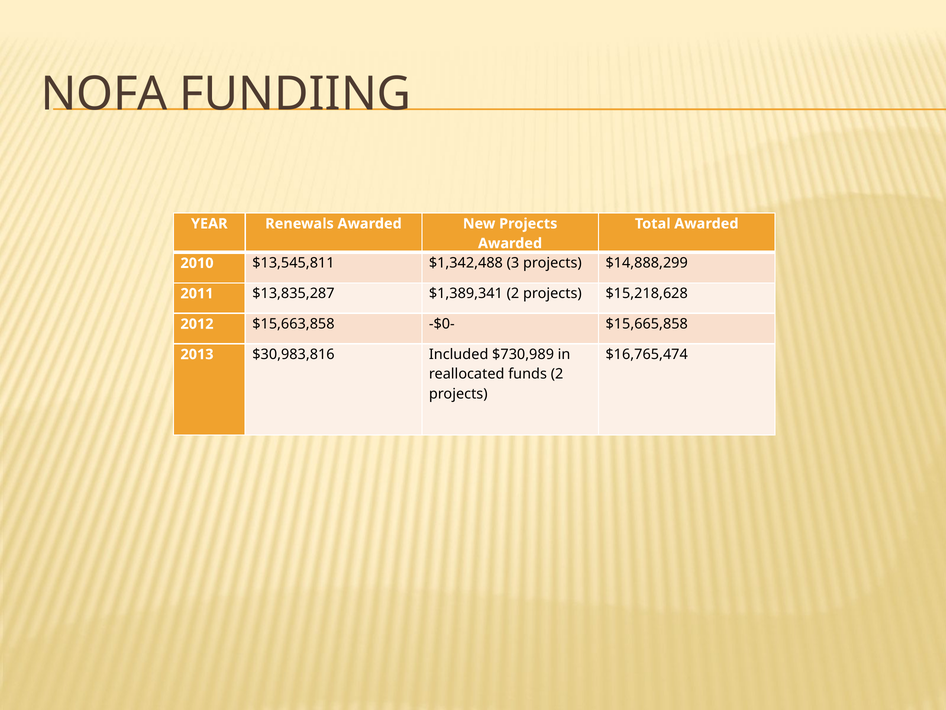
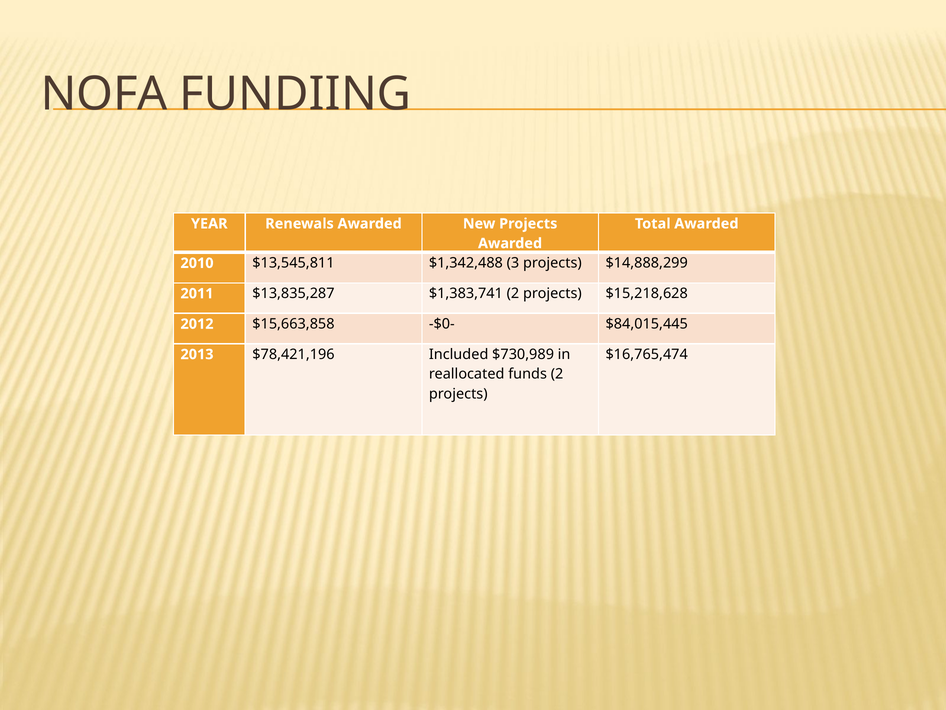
$1,389,341: $1,389,341 -> $1,383,741
$15,665,858: $15,665,858 -> $84,015,445
$30,983,816: $30,983,816 -> $78,421,196
